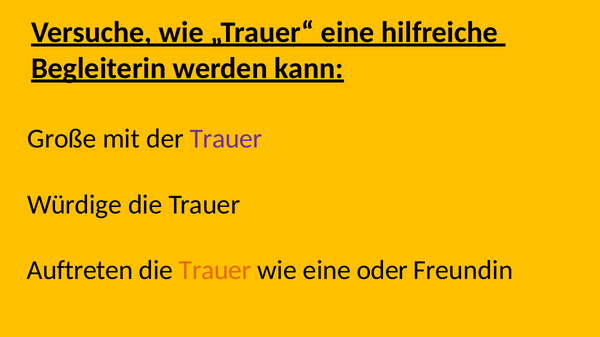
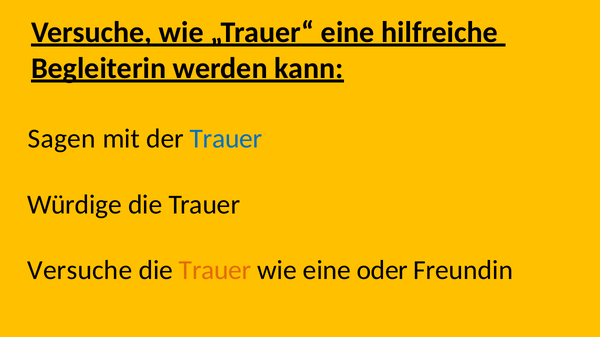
Große: Große -> Sagen
Trauer at (226, 139) colour: purple -> blue
Auftreten at (80, 271): Auftreten -> Versuche
